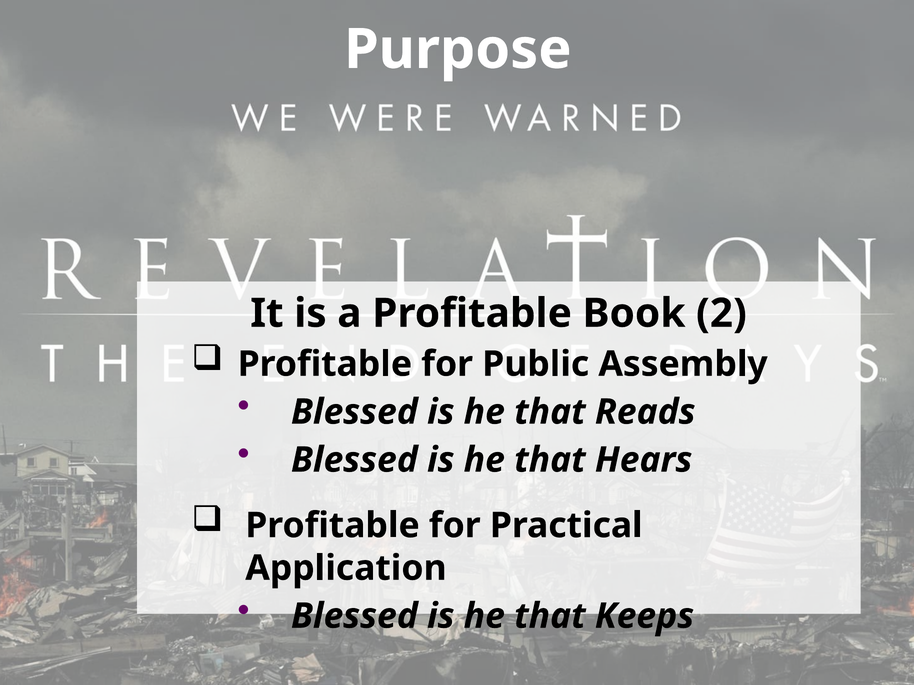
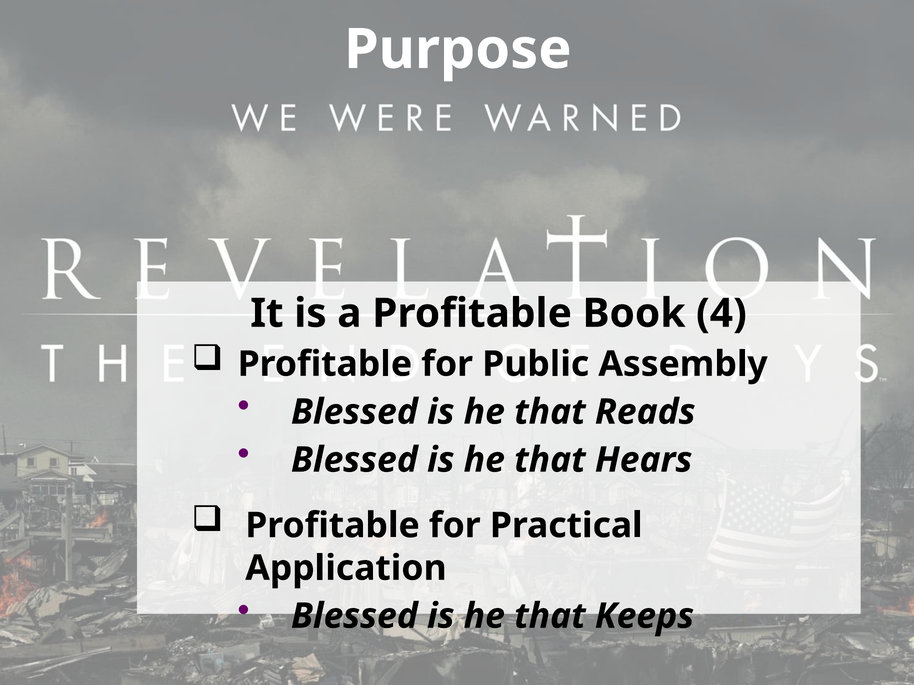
2: 2 -> 4
